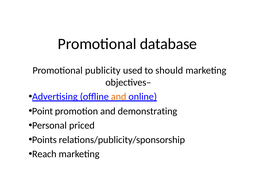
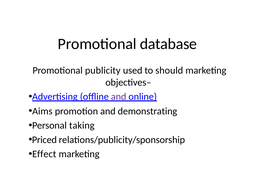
and at (119, 97) colour: orange -> purple
Point: Point -> Aims
priced: priced -> taking
Points: Points -> Priced
Reach: Reach -> Effect
